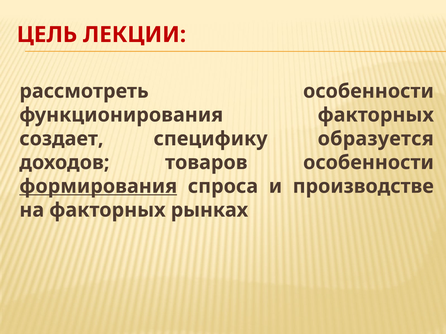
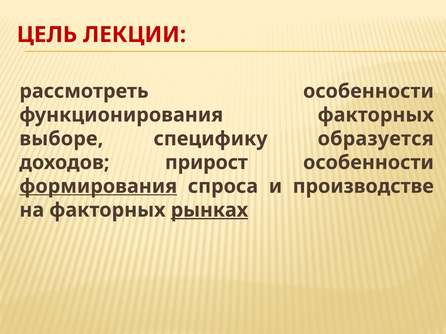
создает: создает -> выборе
товаров: товаров -> прирост
рынках underline: none -> present
